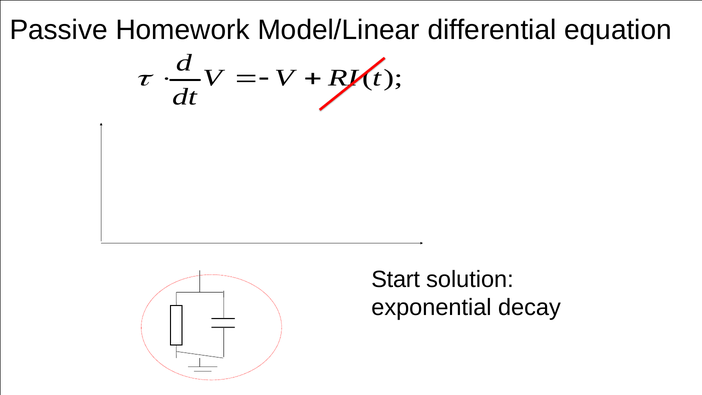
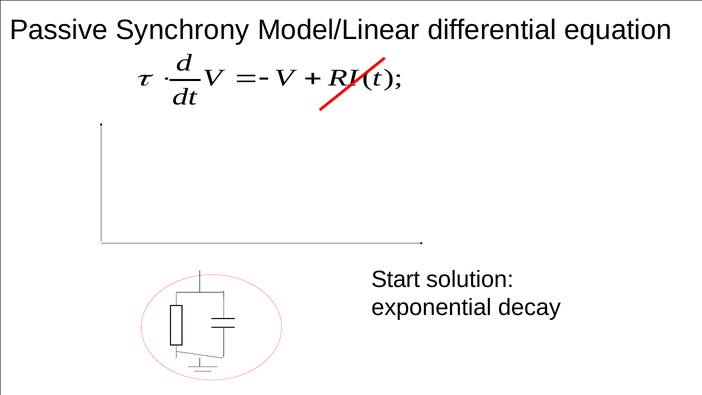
Homework: Homework -> Synchrony
